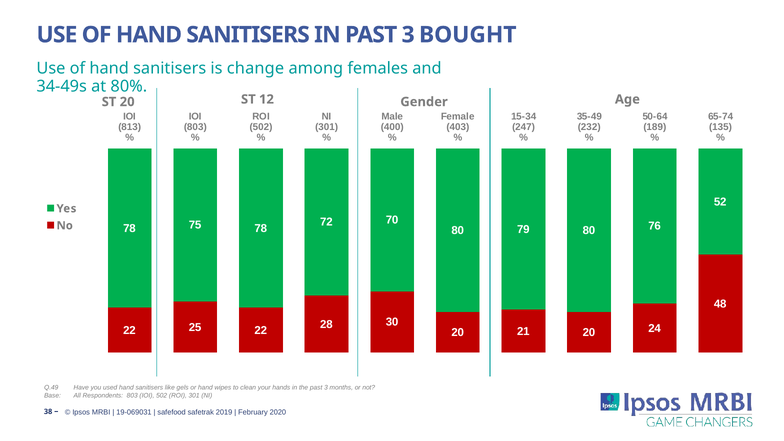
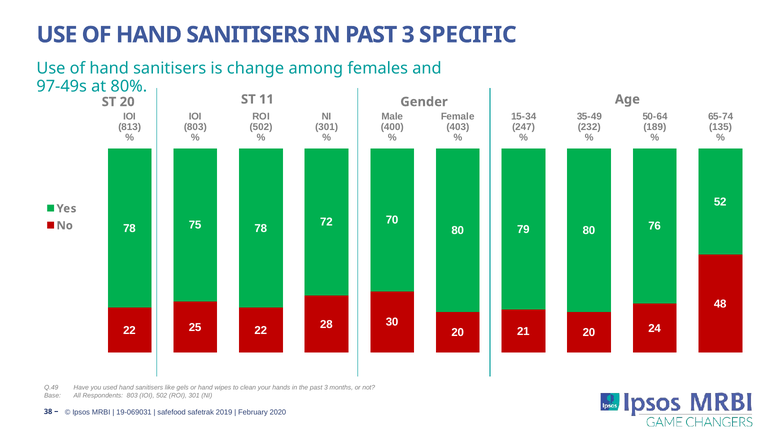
BOUGHT: BOUGHT -> SPECIFIC
34-49s: 34-49s -> 97-49s
12: 12 -> 11
